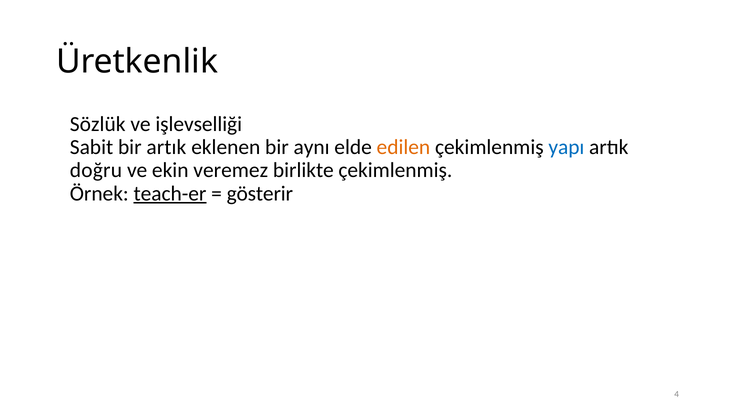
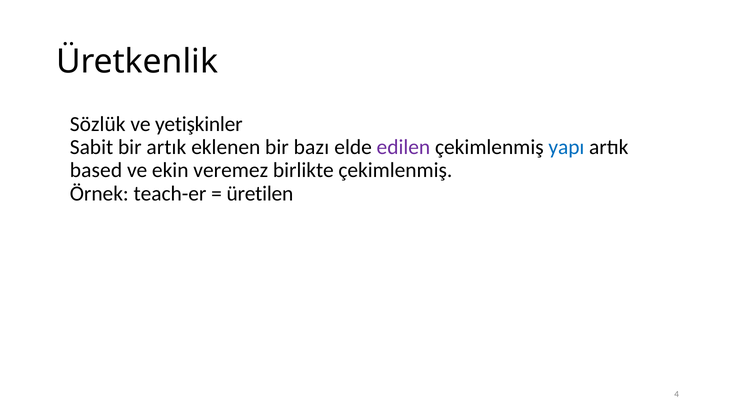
işlevselliği: işlevselliği -> yetişkinler
aynı: aynı -> bazı
edilen colour: orange -> purple
doğru: doğru -> based
teach-er underline: present -> none
gösterir: gösterir -> üretilen
